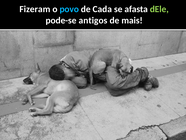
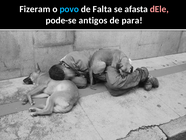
Cada: Cada -> Falta
dEle colour: light green -> pink
mais: mais -> para
